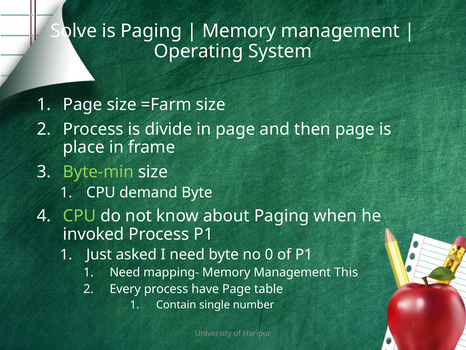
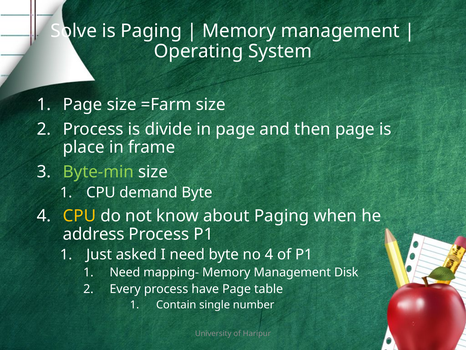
CPU at (79, 216) colour: light green -> yellow
invoked: invoked -> address
no 0: 0 -> 4
This: This -> Disk
